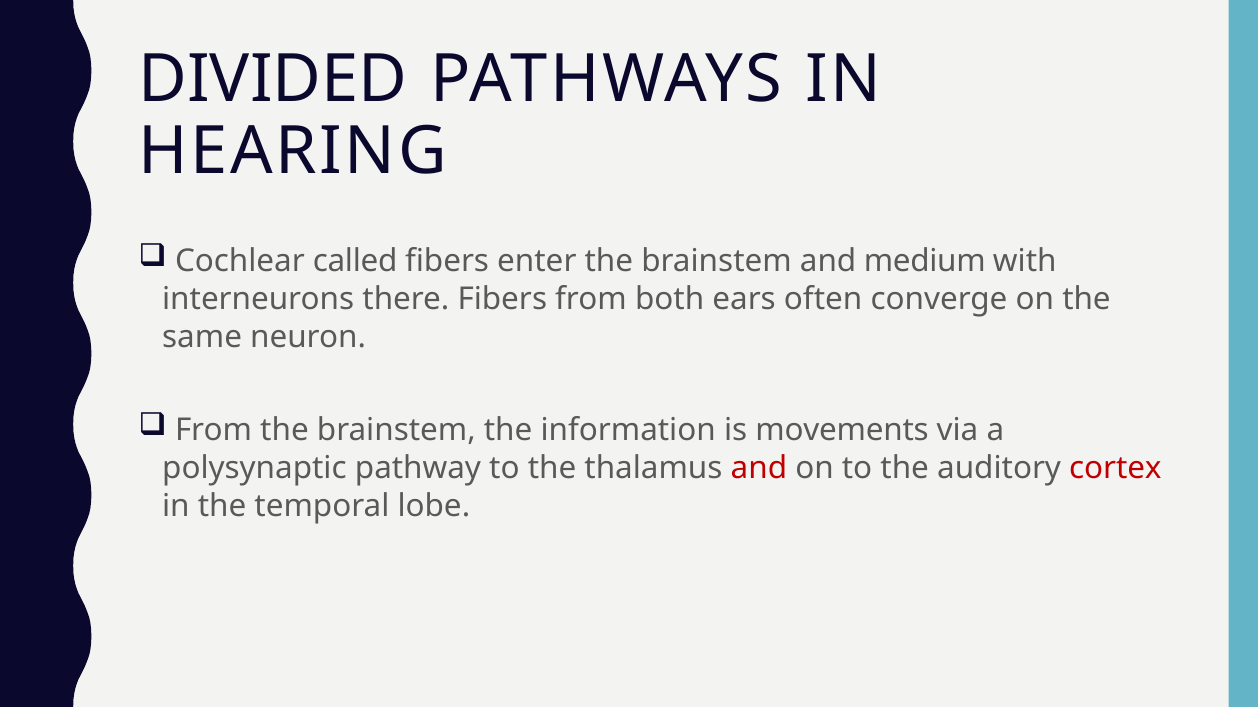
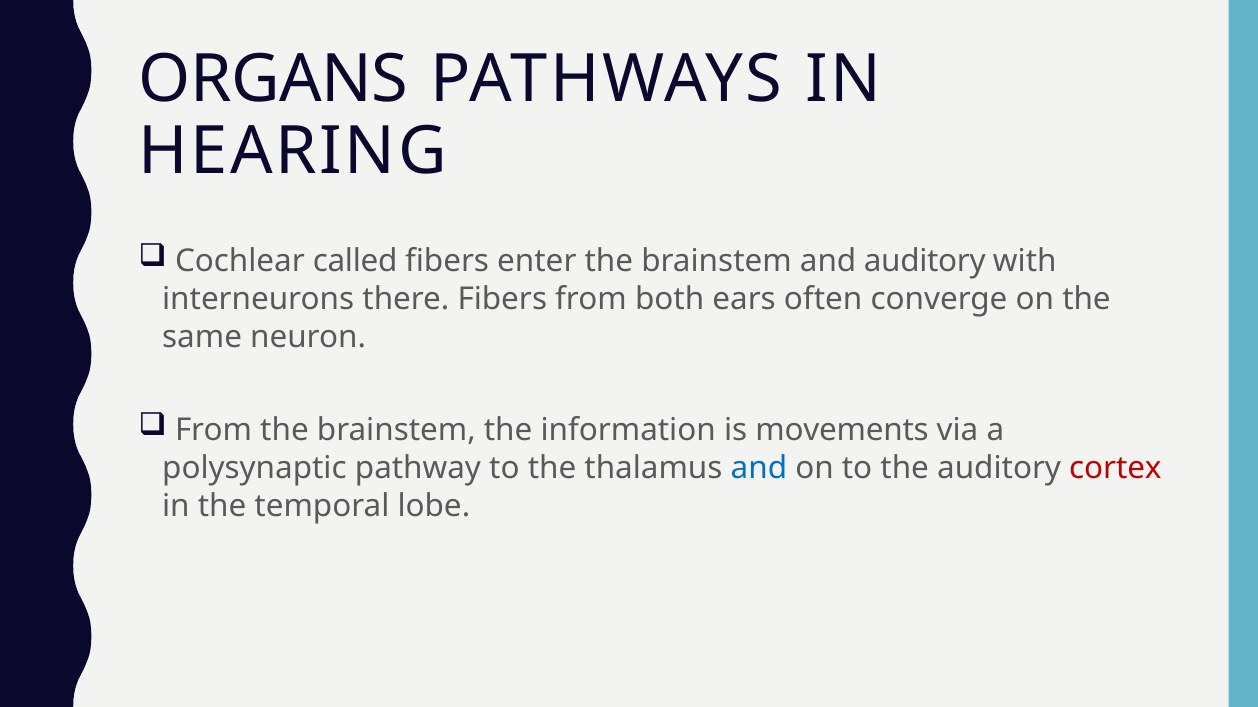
DIVIDED: DIVIDED -> ORGANS
and medium: medium -> auditory
and at (759, 469) colour: red -> blue
